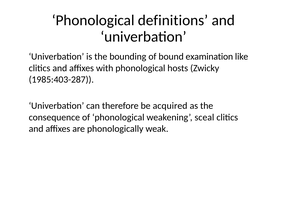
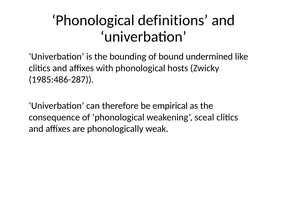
examination: examination -> undermined
1985:403-287: 1985:403-287 -> 1985:486-287
acquired: acquired -> empirical
